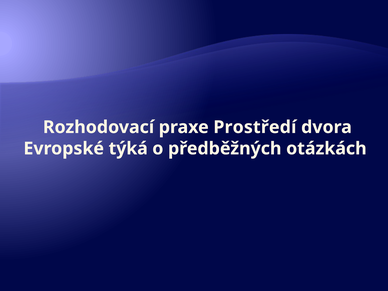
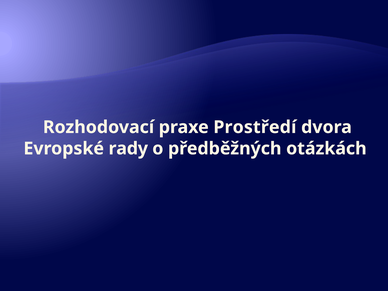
týká: týká -> rady
